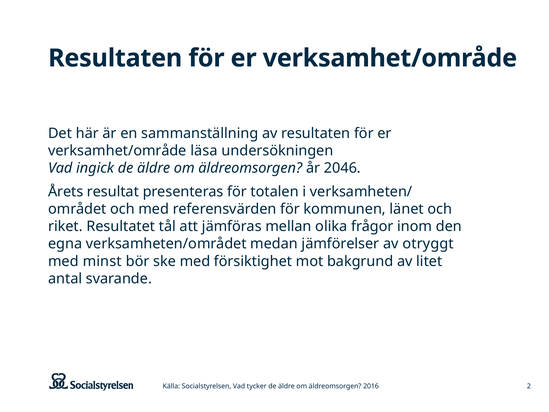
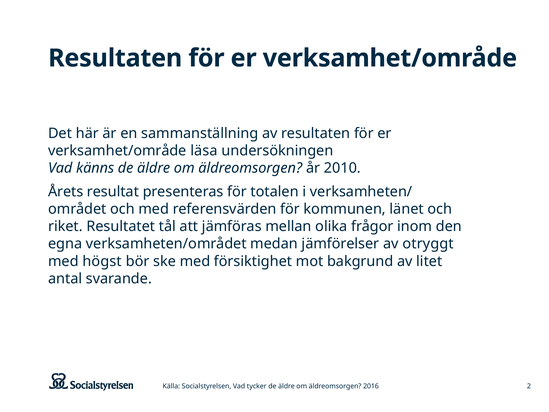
ingick: ingick -> känns
2046: 2046 -> 2010
minst: minst -> högst
